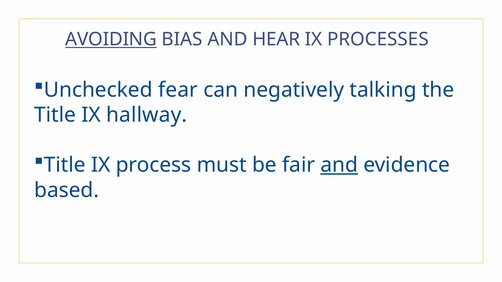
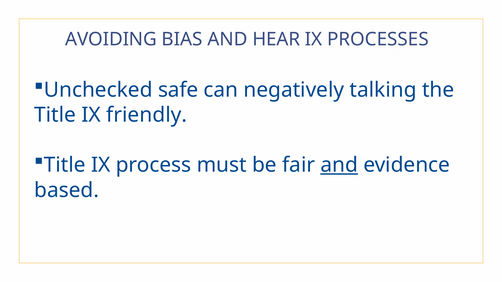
AVOIDING underline: present -> none
fear: fear -> safe
hallway: hallway -> friendly
